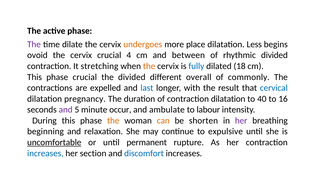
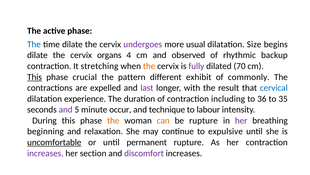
The at (34, 44) colour: purple -> blue
undergoes colour: orange -> purple
place: place -> usual
Less: Less -> Size
ovoid at (37, 55): ovoid -> dilate
cervix crucial: crucial -> organs
between: between -> observed
rhythmic divided: divided -> backup
fully colour: blue -> purple
18: 18 -> 70
This at (35, 77) underline: none -> present
the divided: divided -> pattern
overall: overall -> exhibit
last colour: blue -> purple
pregnancy: pregnancy -> experience
contraction dilatation: dilatation -> including
40: 40 -> 36
16: 16 -> 35
ambulate: ambulate -> technique
be shorten: shorten -> rupture
increases at (45, 153) colour: blue -> purple
discomfort colour: blue -> purple
